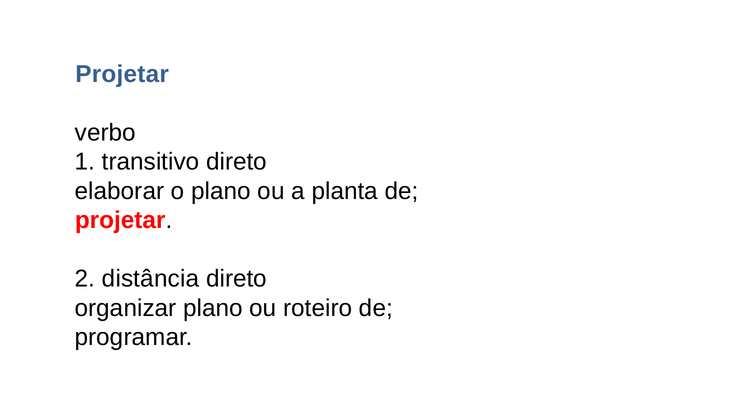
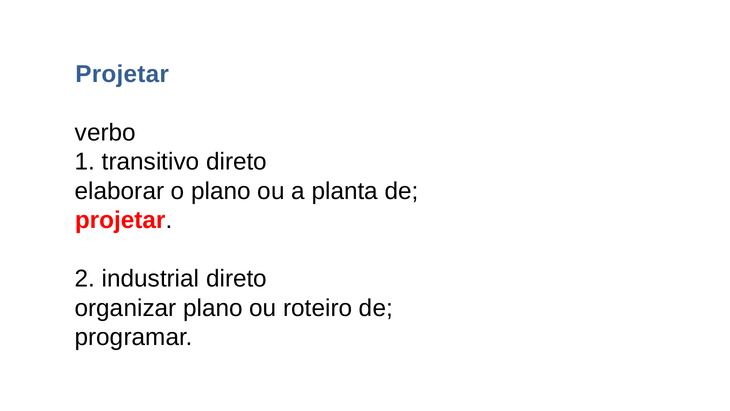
distância: distância -> industrial
